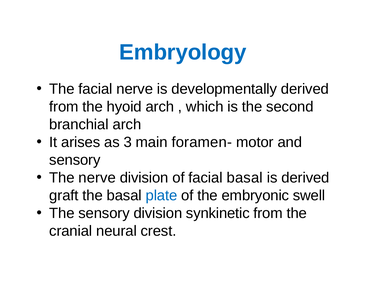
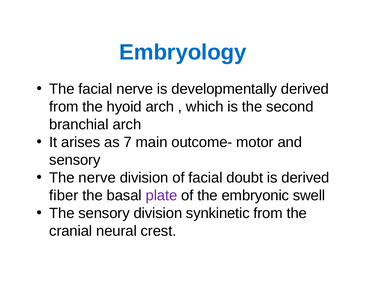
3: 3 -> 7
foramen-: foramen- -> outcome-
facial basal: basal -> doubt
graft: graft -> fiber
plate colour: blue -> purple
